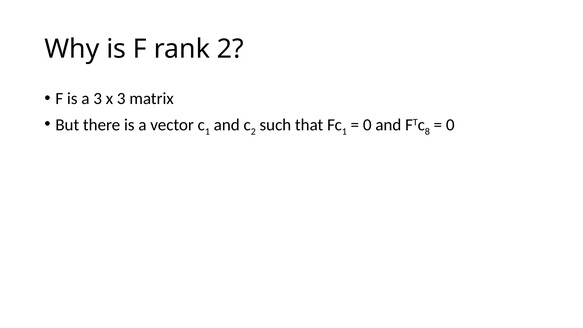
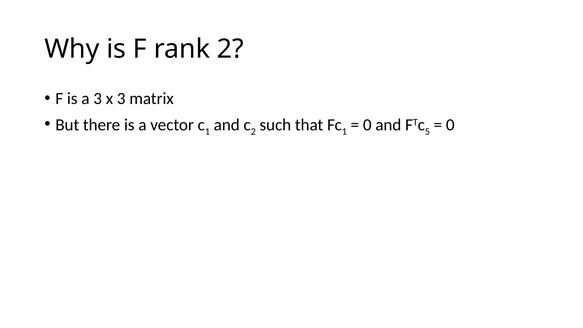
8: 8 -> 5
